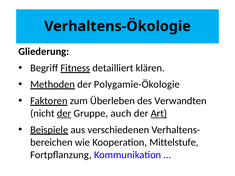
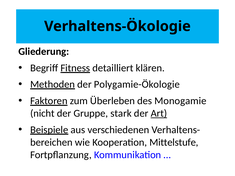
Verwandten: Verwandten -> Monogamie
der at (64, 113) underline: present -> none
auch: auch -> stark
